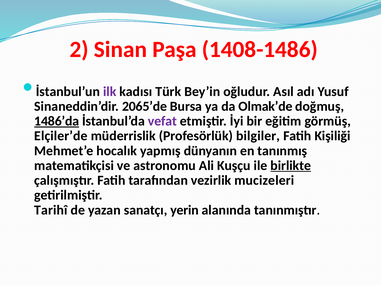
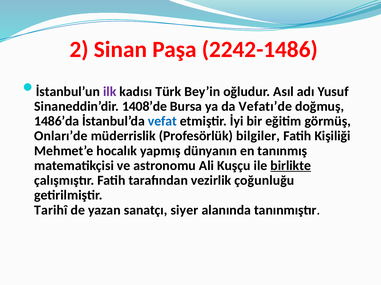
1408-1486: 1408-1486 -> 2242-1486
2065’de: 2065’de -> 1408’de
Olmak’de: Olmak’de -> Vefatı’de
1486’da underline: present -> none
vefat colour: purple -> blue
Elçiler’de: Elçiler’de -> Onları’de
mucizeleri: mucizeleri -> çoğunluğu
yerin: yerin -> siyer
